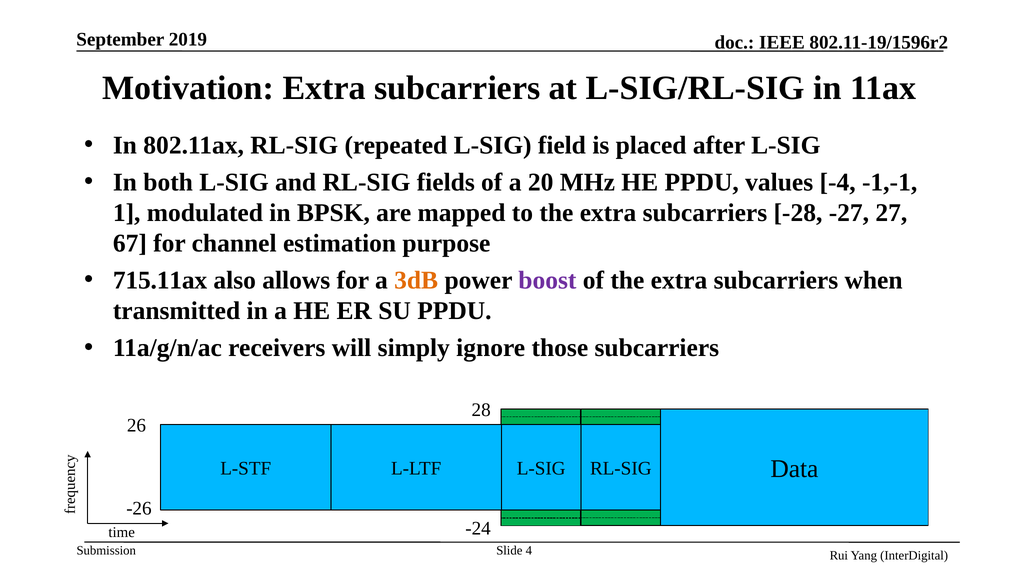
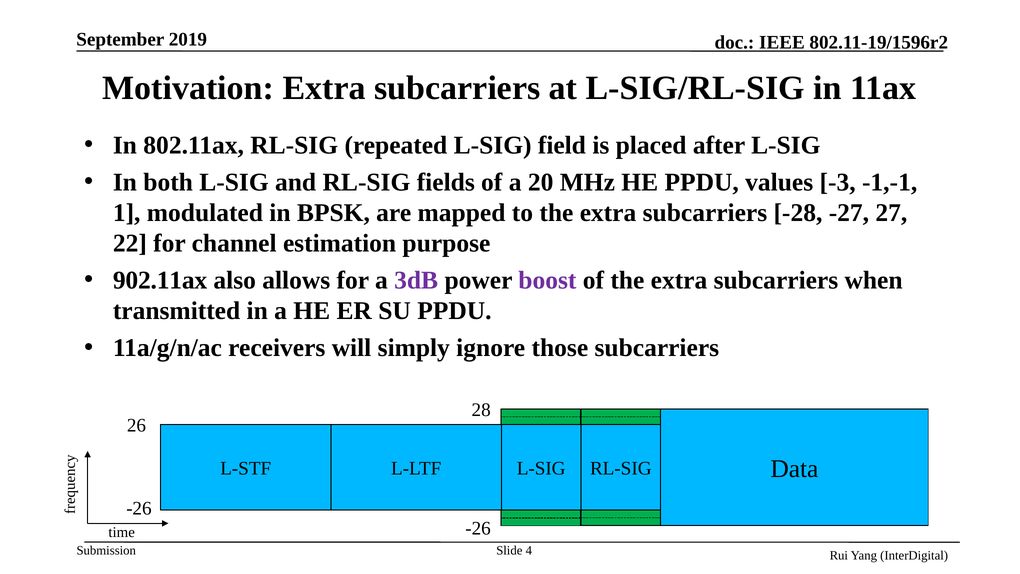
-4: -4 -> -3
67: 67 -> 22
715.11ax: 715.11ax -> 902.11ax
3dB colour: orange -> purple
-24 at (478, 528): -24 -> -26
